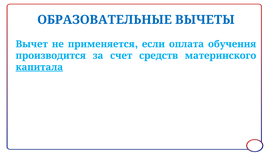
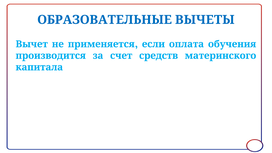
капитала underline: present -> none
